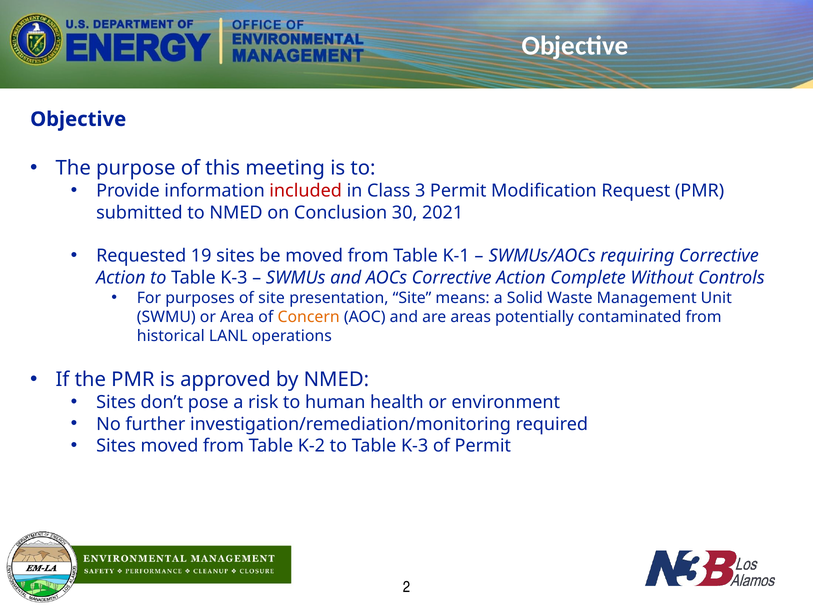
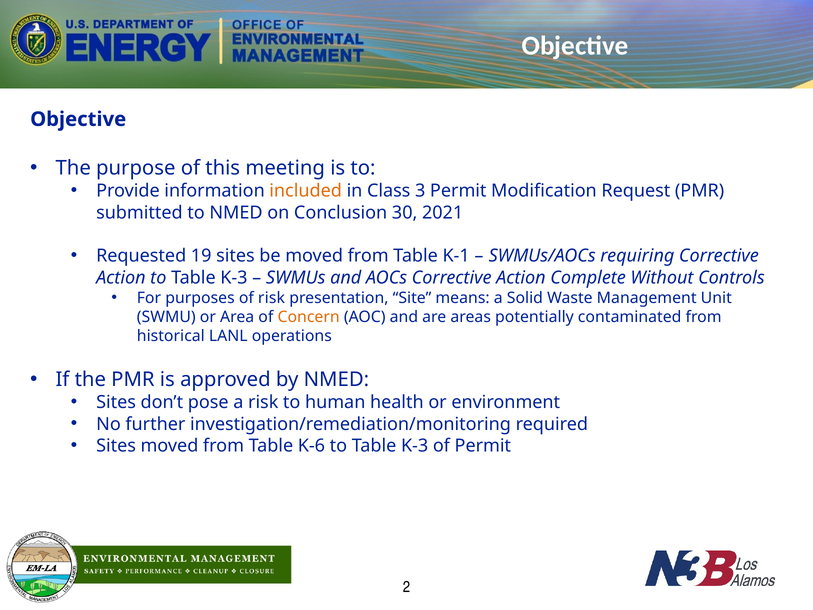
included colour: red -> orange
of site: site -> risk
K-2: K-2 -> K-6
